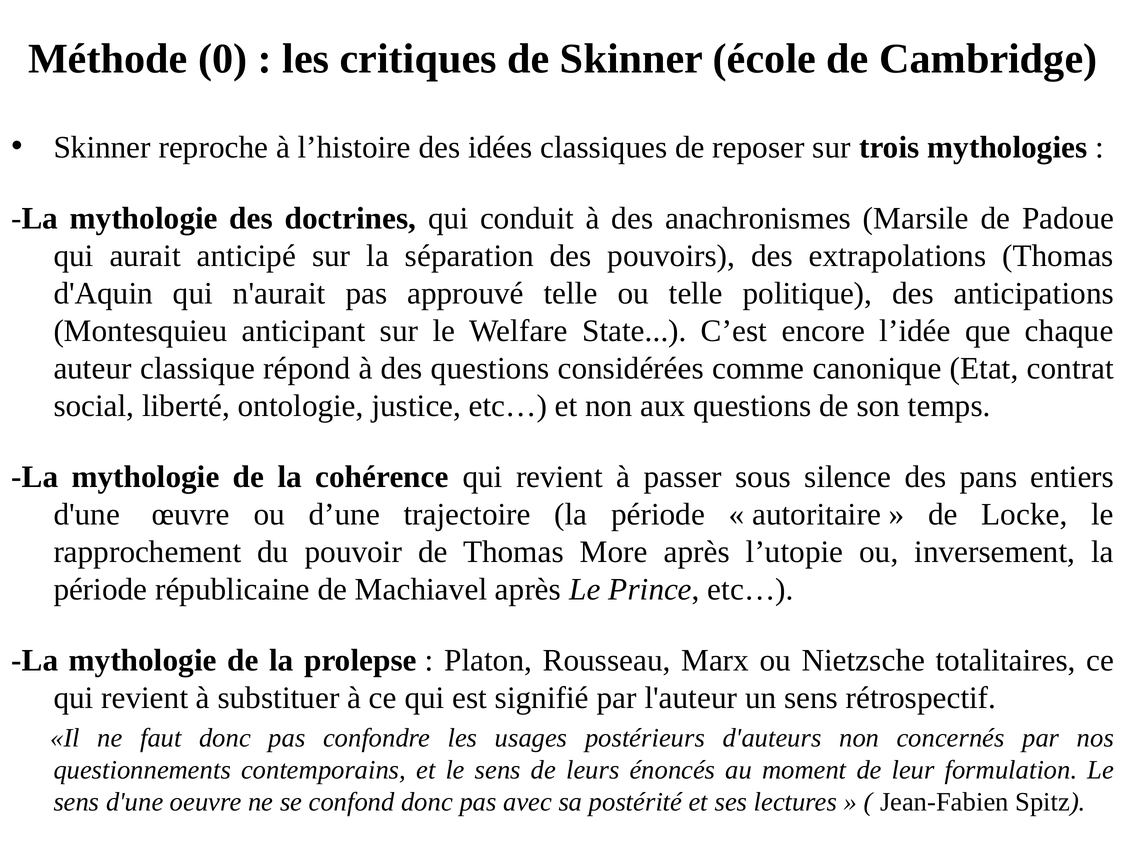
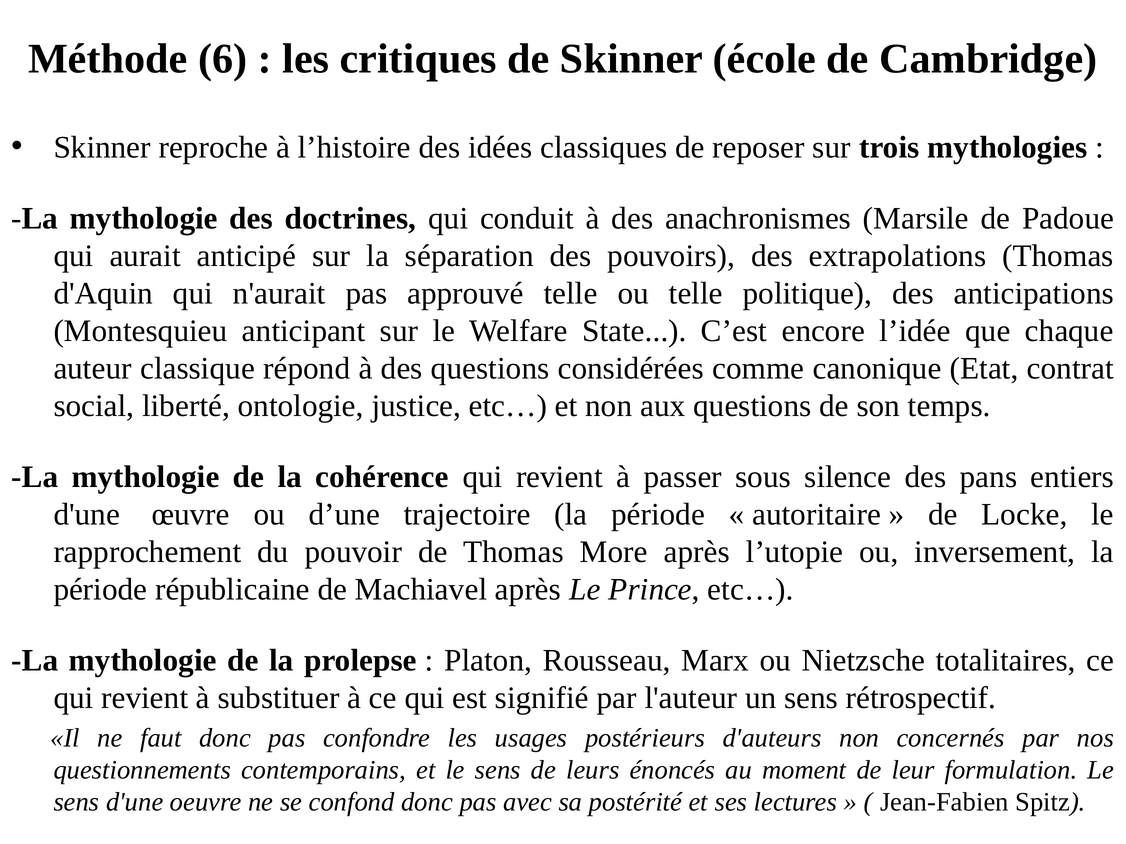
0: 0 -> 6
